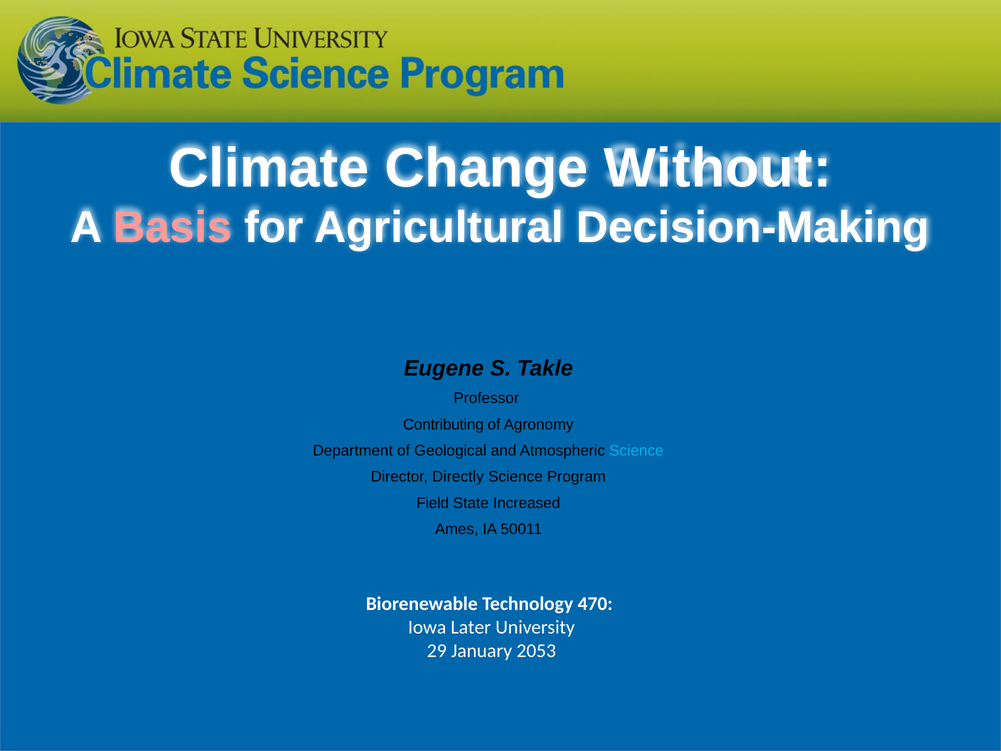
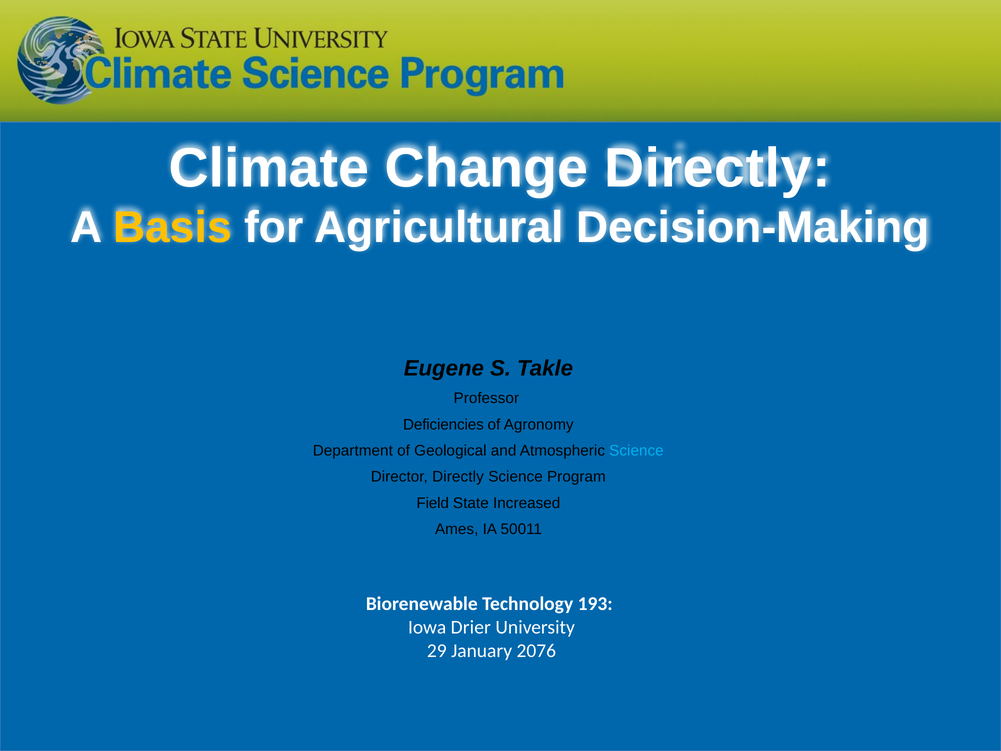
Change Without: Without -> Directly
Basis colour: pink -> yellow
Contributing: Contributing -> Deficiencies
470: 470 -> 193
Later: Later -> Drier
2053: 2053 -> 2076
